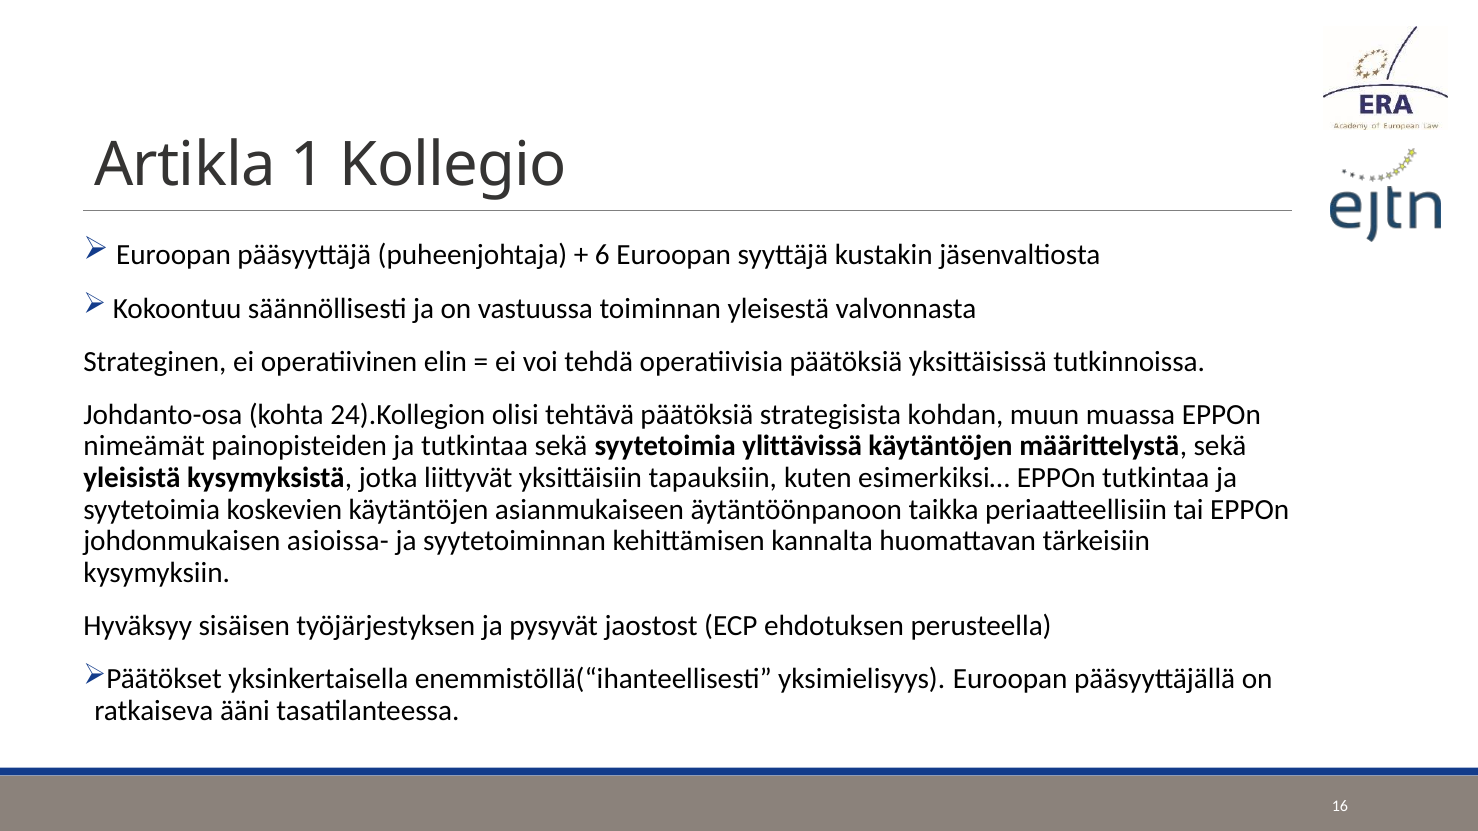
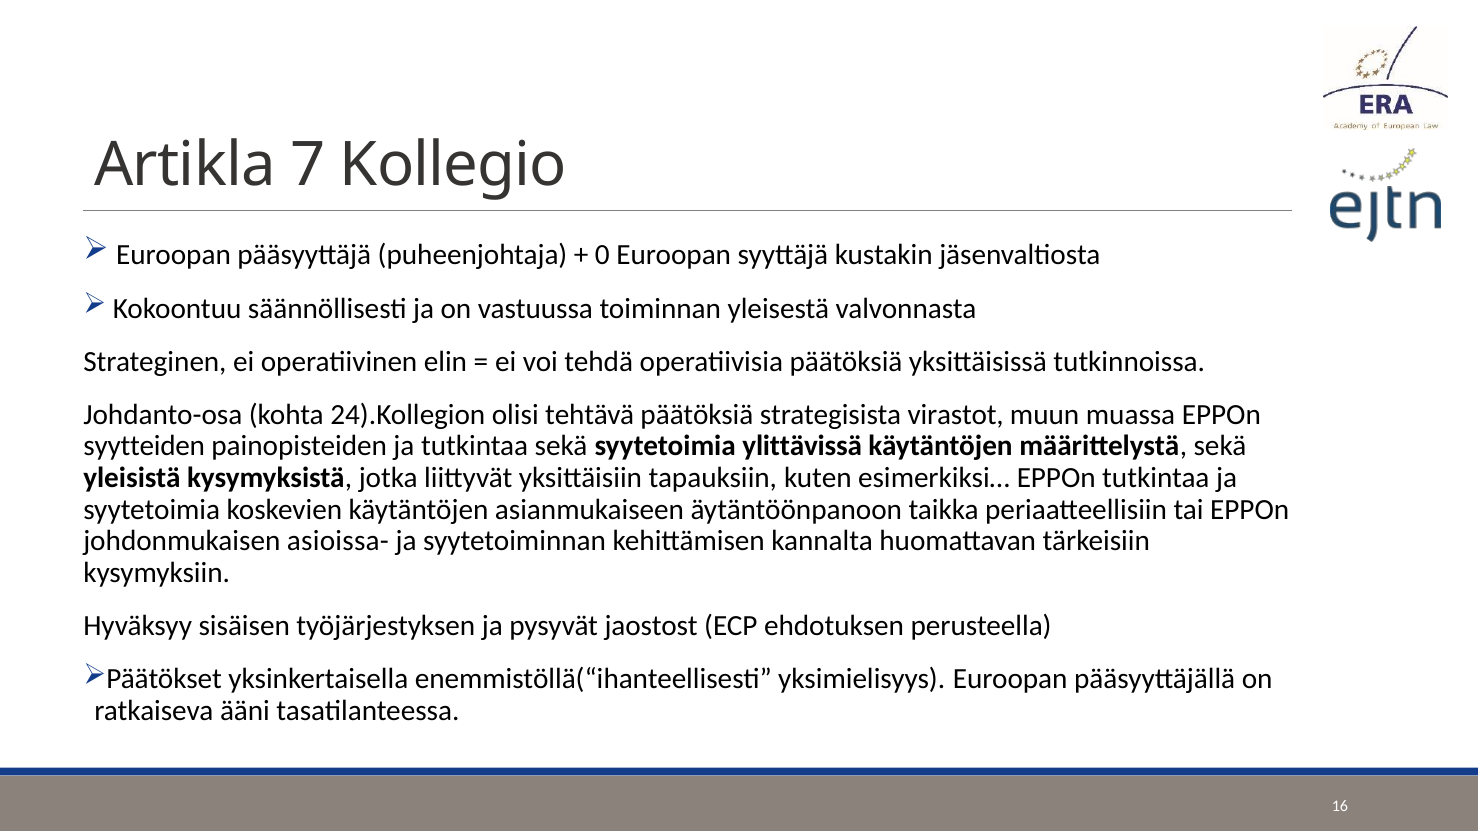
1: 1 -> 7
6: 6 -> 0
kohdan: kohdan -> virastot
nimeämät: nimeämät -> syytteiden
